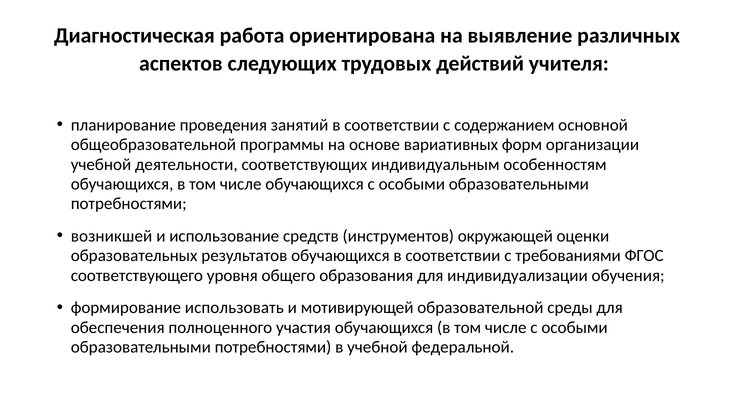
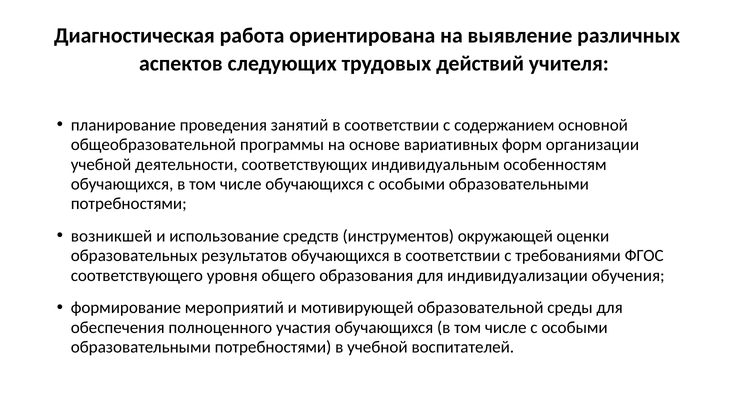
использовать: использовать -> мероприятий
федеральной: федеральной -> воспитателей
